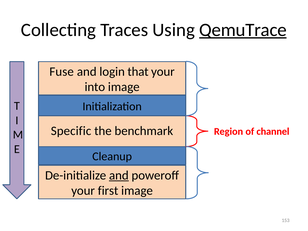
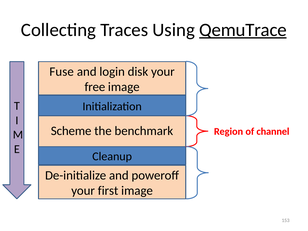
that: that -> disk
into: into -> free
Specific: Specific -> Scheme
and at (119, 175) underline: present -> none
